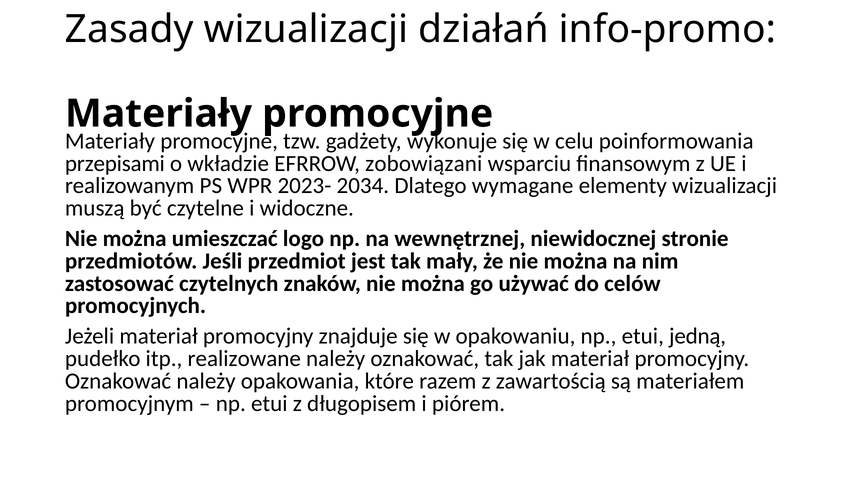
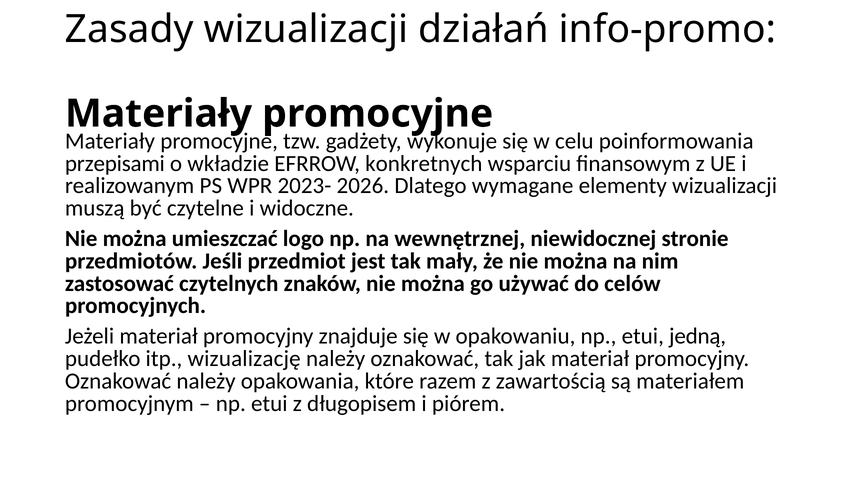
zobowiązani: zobowiązani -> konkretnych
2034: 2034 -> 2026
realizowane: realizowane -> wizualizację
